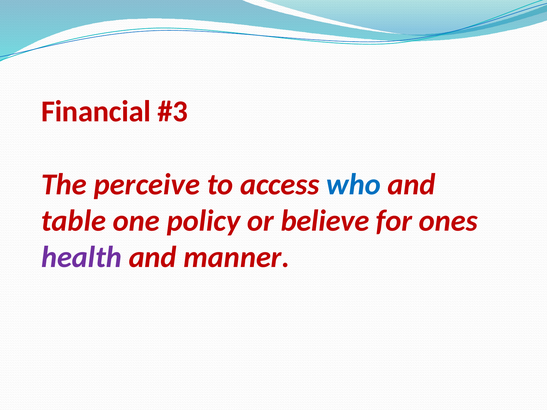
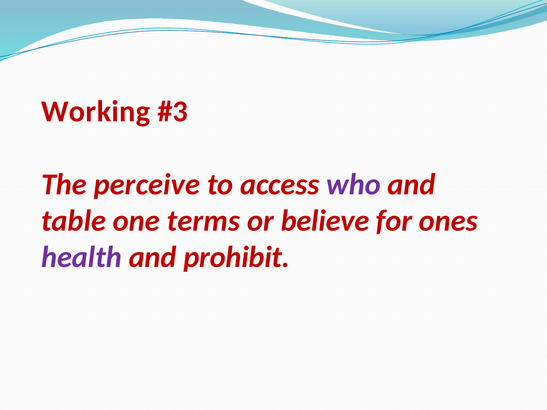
Financial: Financial -> Working
who colour: blue -> purple
policy: policy -> terms
manner: manner -> prohibit
